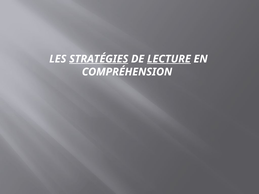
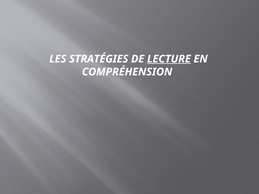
STRATÉGIES underline: present -> none
